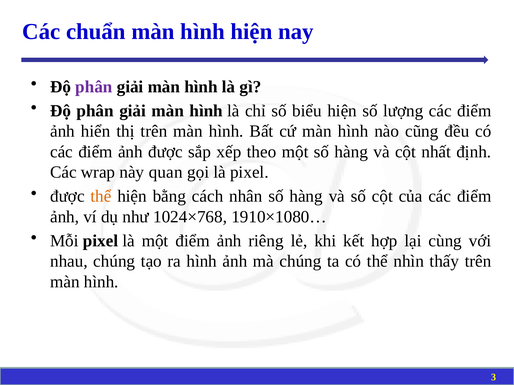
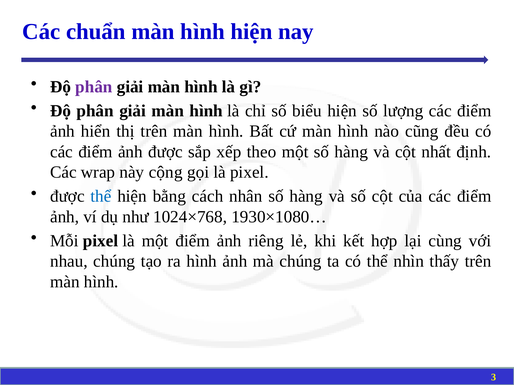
quan: quan -> cộng
thể at (101, 197) colour: orange -> blue
1910×1080…: 1910×1080… -> 1930×1080…
